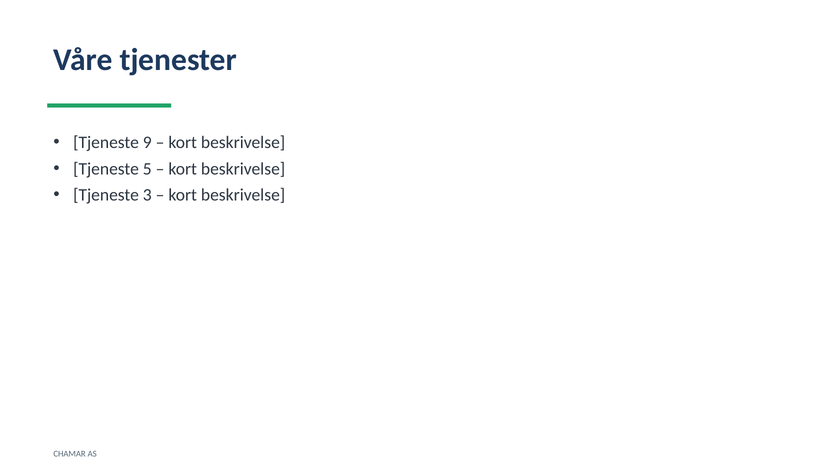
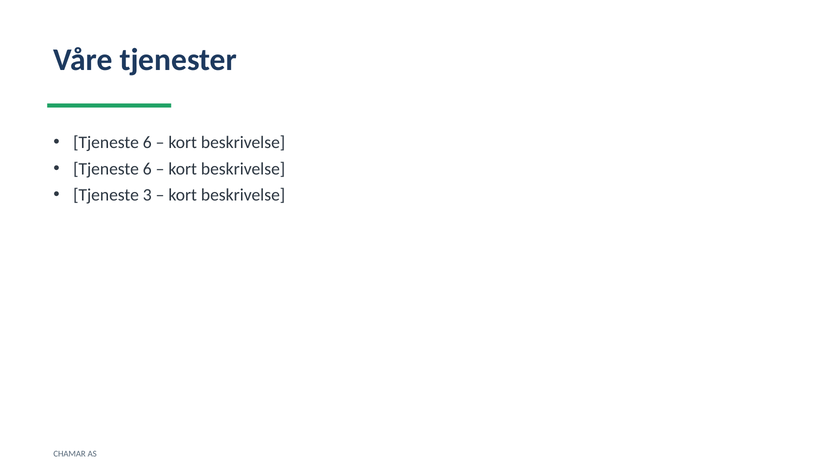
9 at (147, 142): 9 -> 6
5 at (147, 169): 5 -> 6
